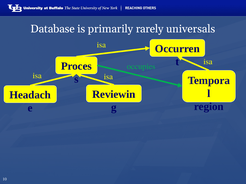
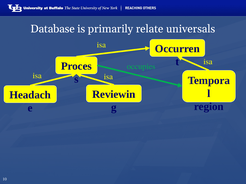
rarely: rarely -> relate
